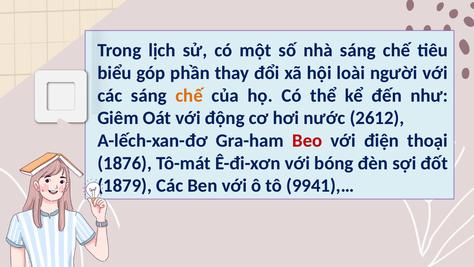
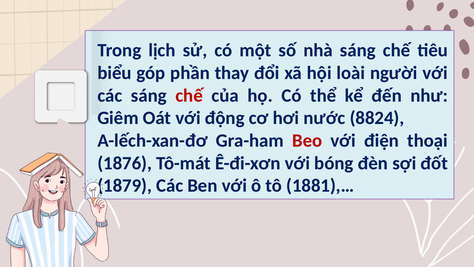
chế at (189, 95) colour: orange -> red
2612: 2612 -> 8824
9941),…: 9941),… -> 1881),…
